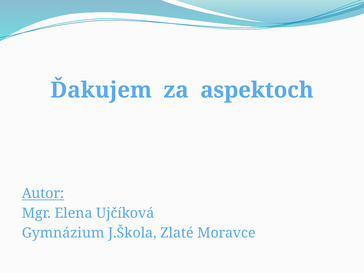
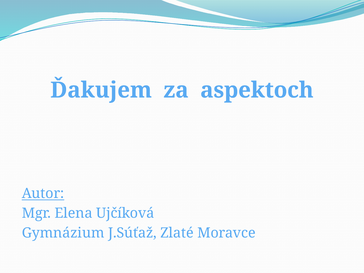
J.Škola: J.Škola -> J.Súťaž
